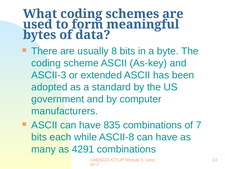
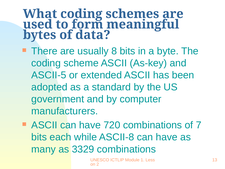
ASCII-3: ASCII-3 -> ASCII-5
835: 835 -> 720
4291: 4291 -> 3329
